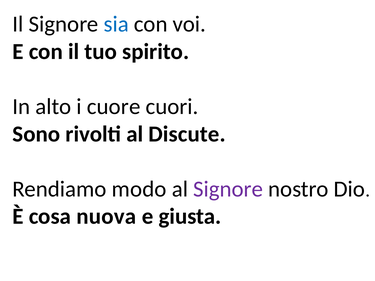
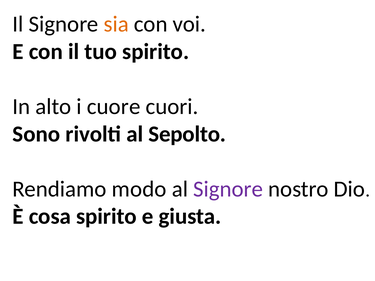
sia colour: blue -> orange
Discute: Discute -> Sepolto
cosa nuova: nuova -> spirito
